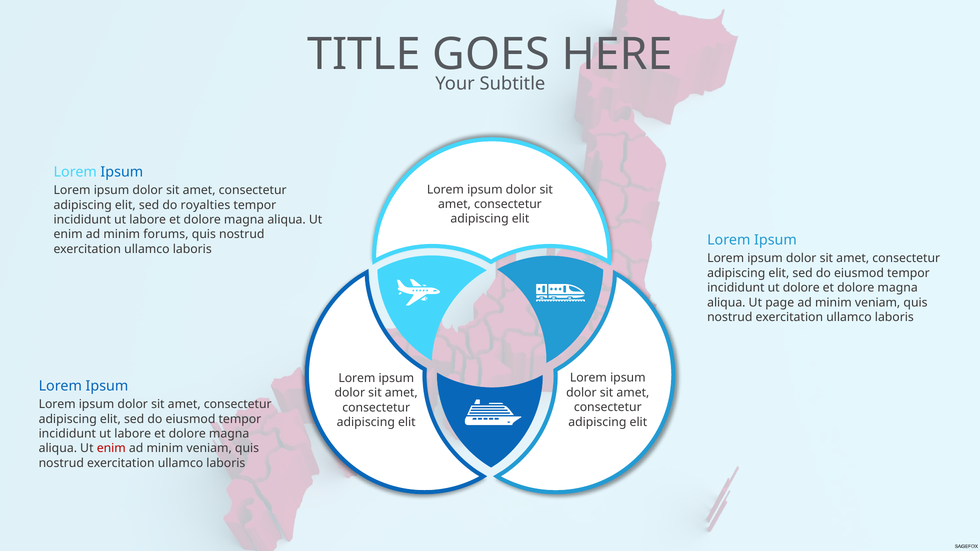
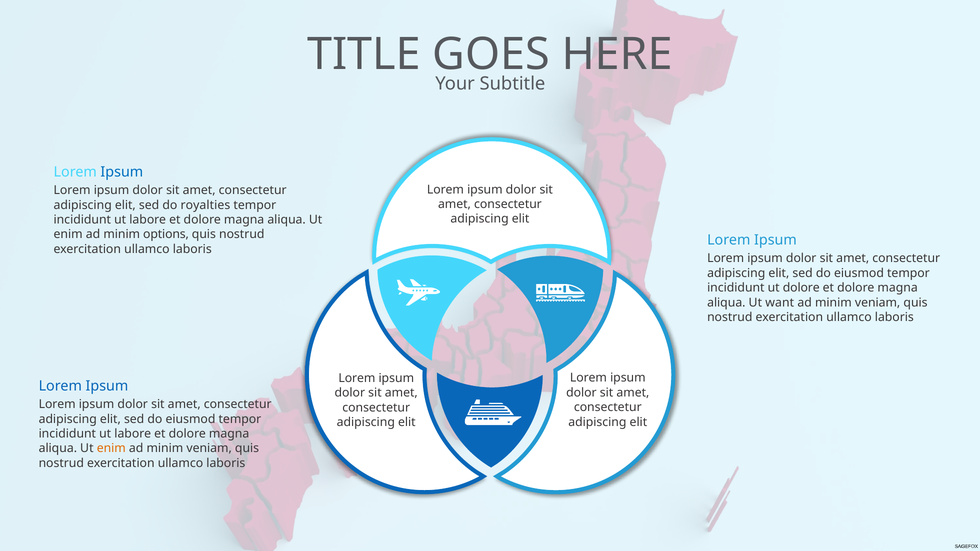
forums: forums -> options
page: page -> want
enim at (111, 449) colour: red -> orange
